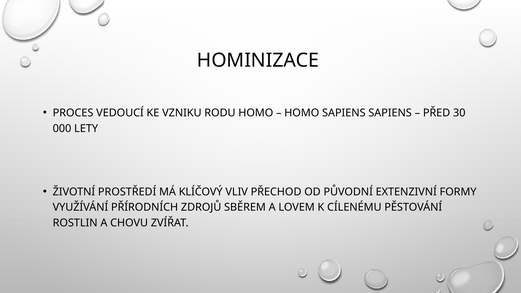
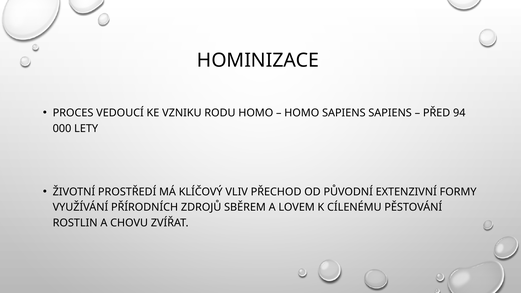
30: 30 -> 94
